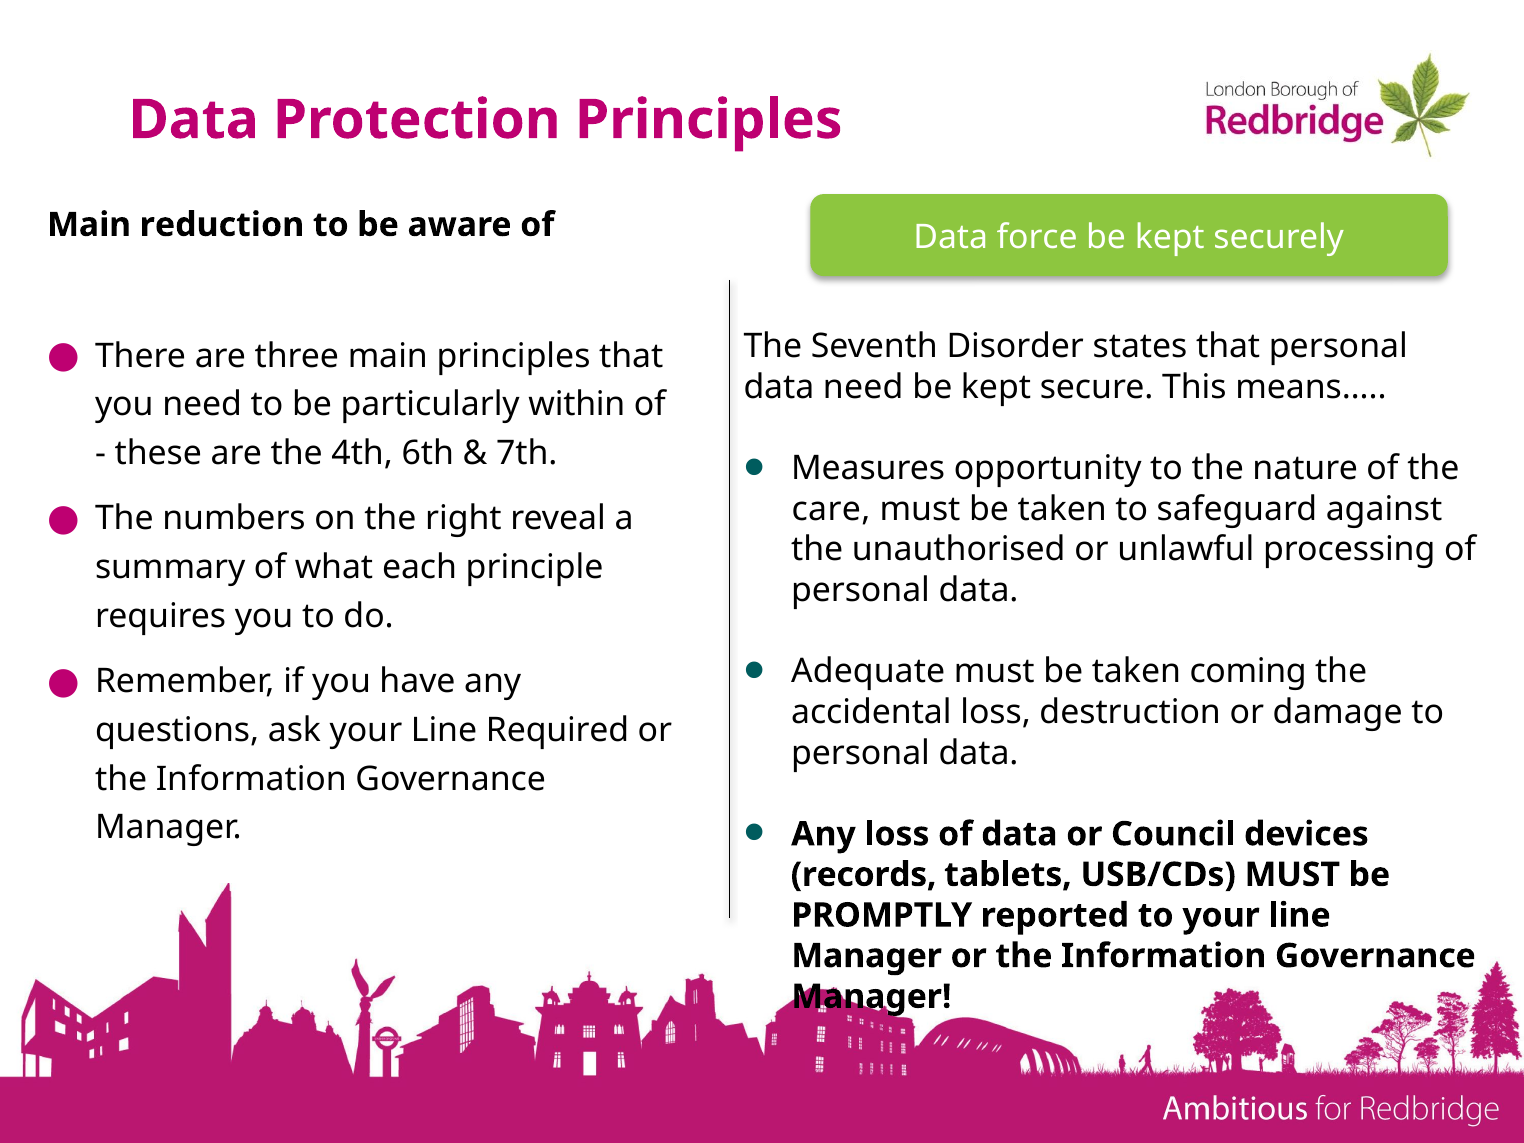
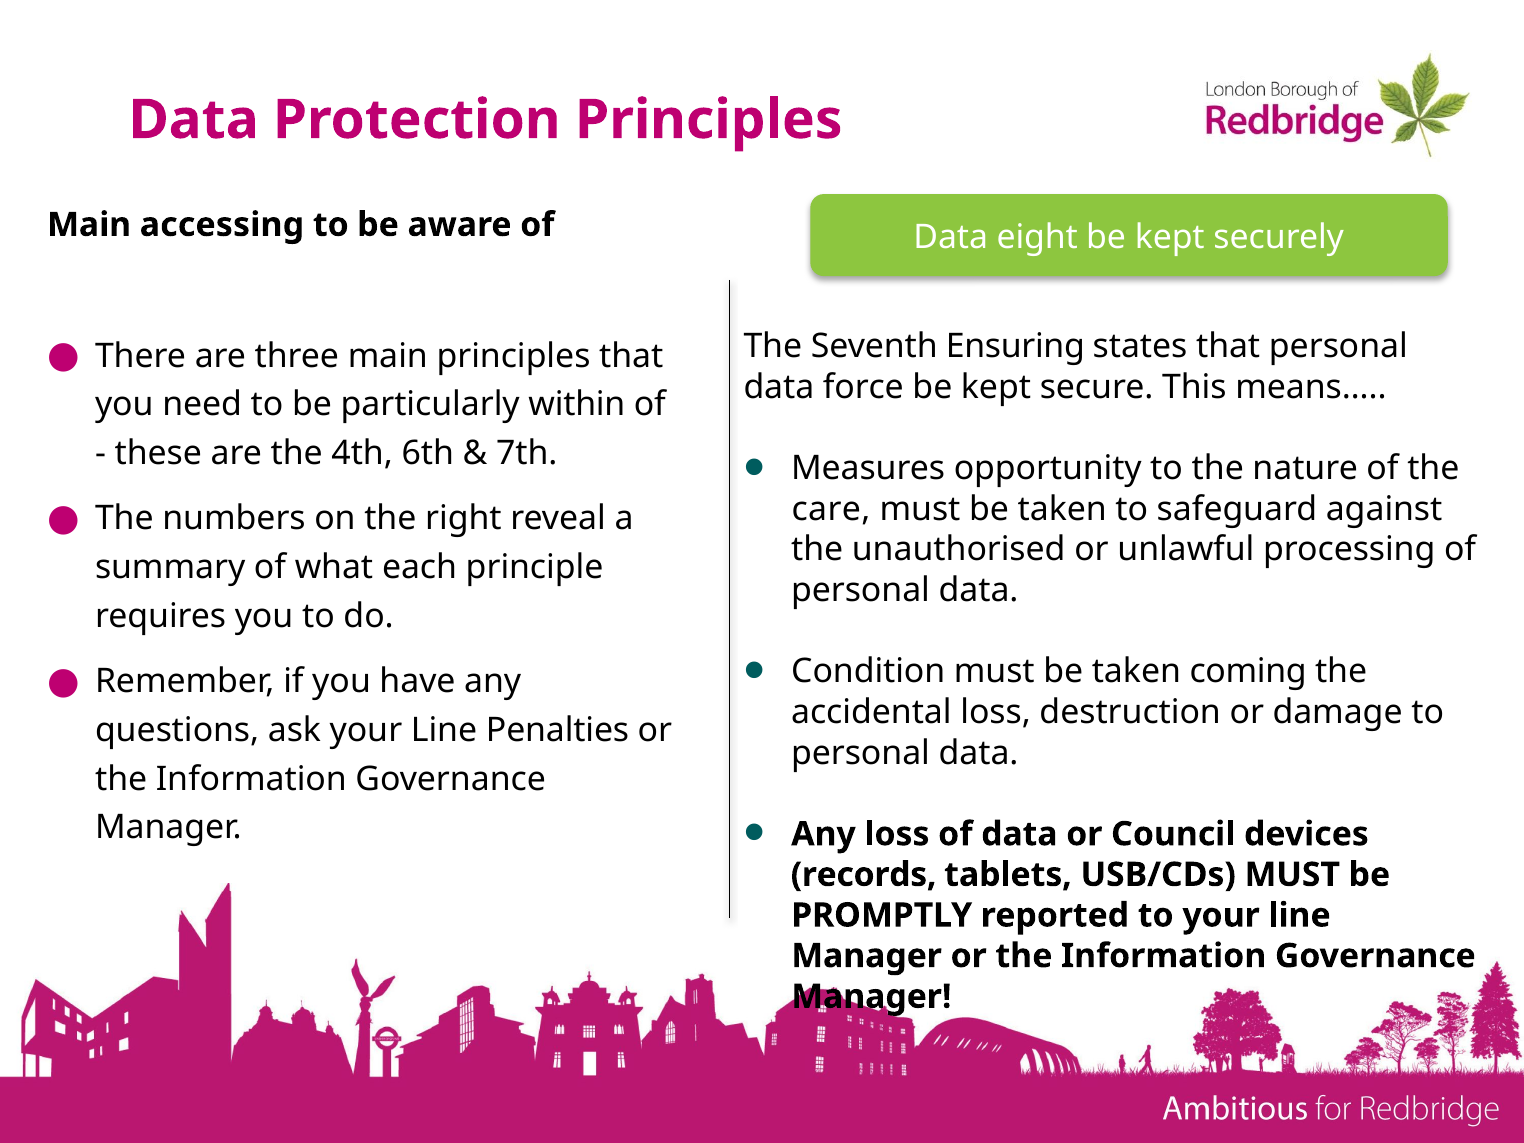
reduction: reduction -> accessing
force: force -> eight
Disorder: Disorder -> Ensuring
data need: need -> force
Adequate: Adequate -> Condition
Required: Required -> Penalties
